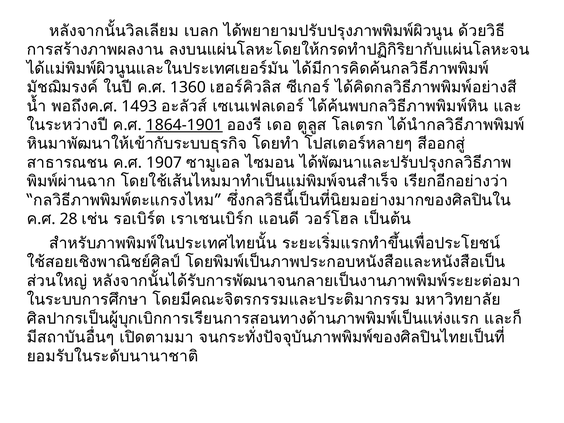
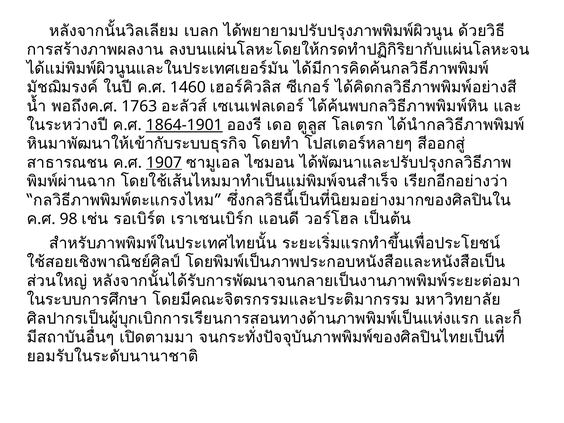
1360: 1360 -> 1460
1493: 1493 -> 1763
1907 underline: none -> present
28: 28 -> 98
